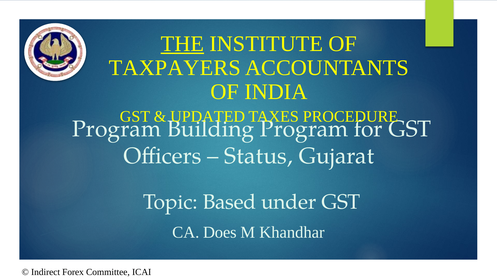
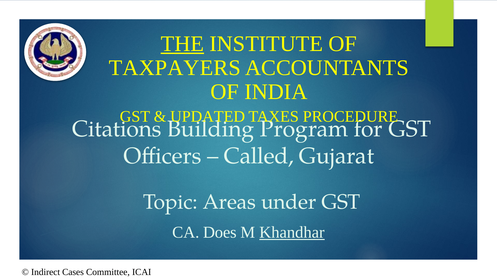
Program at (117, 129): Program -> Citations
Status: Status -> Called
Based: Based -> Areas
Khandhar underline: none -> present
Forex: Forex -> Cases
